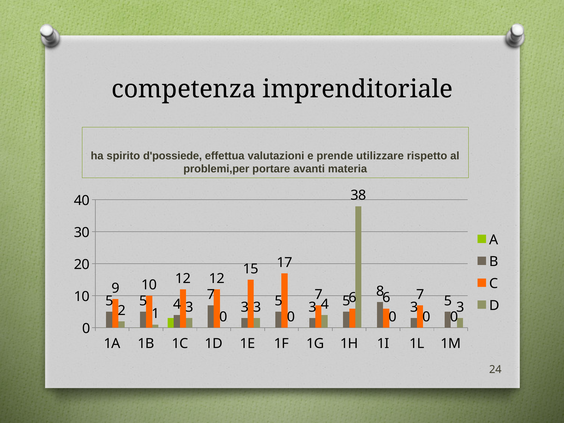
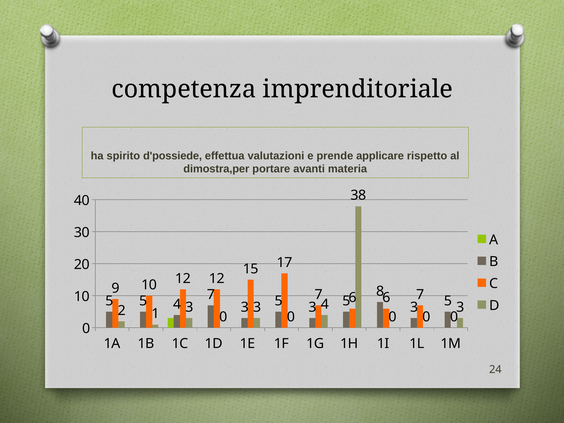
utilizzare: utilizzare -> applicare
problemi,per: problemi,per -> dimostra,per
